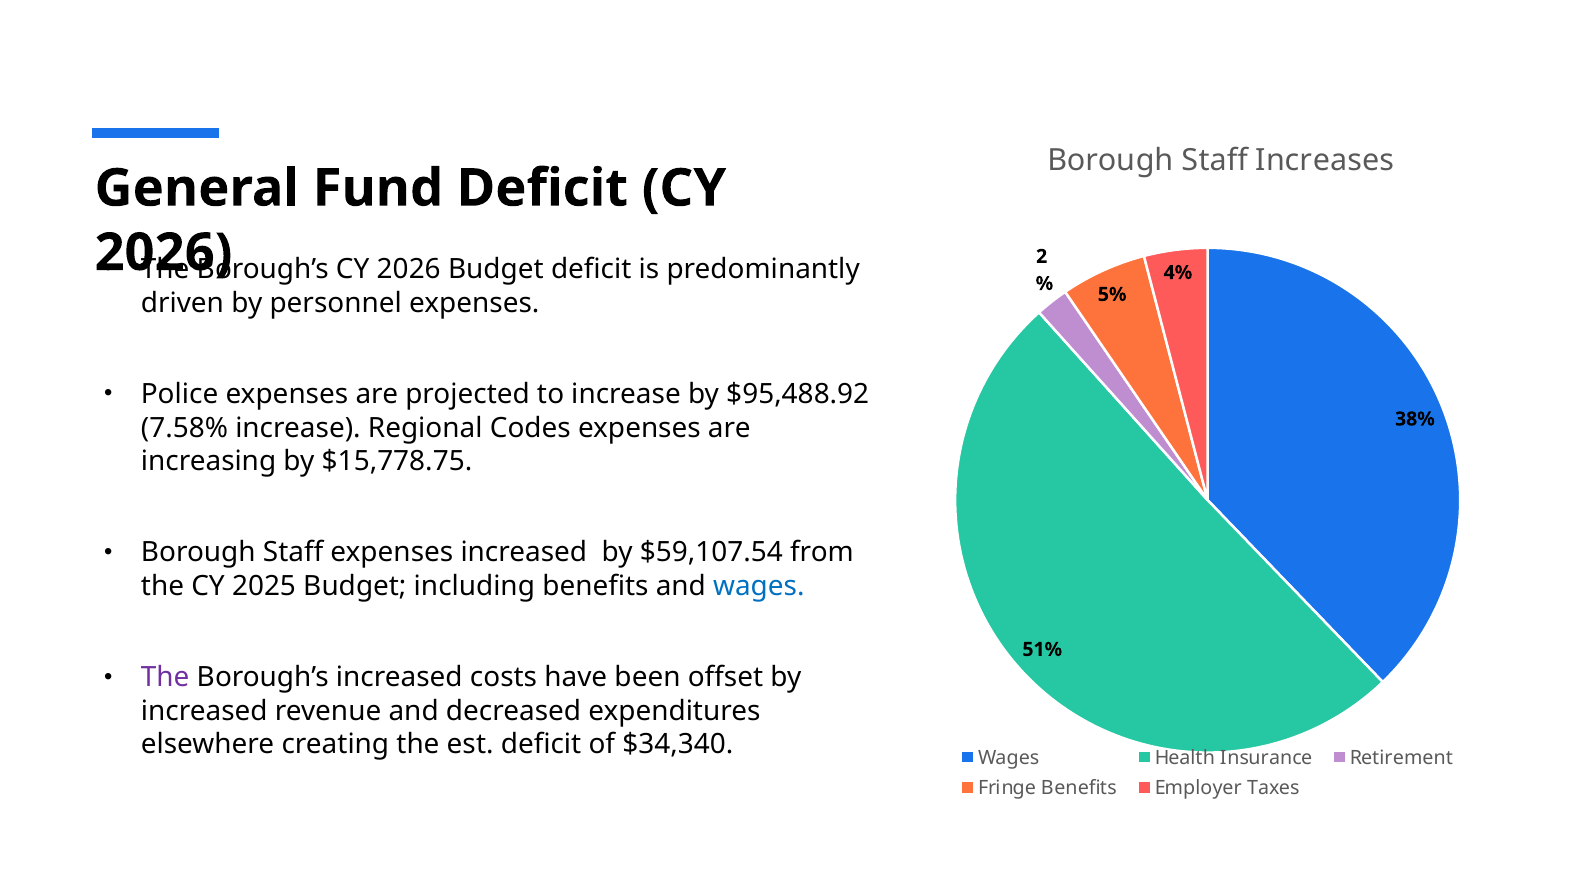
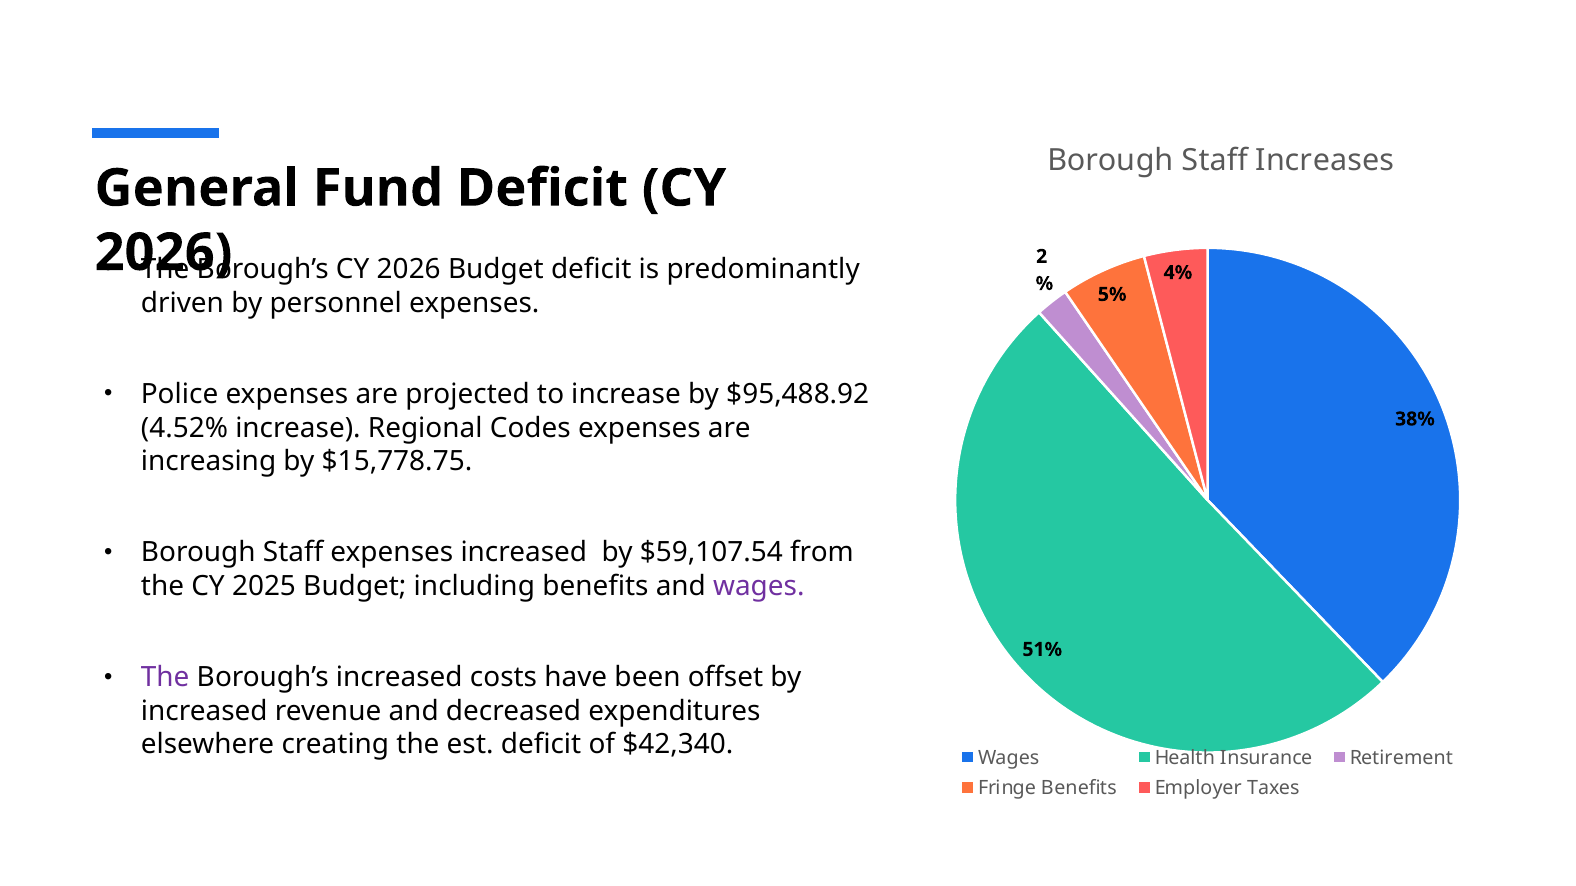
7.58%: 7.58% -> 4.52%
wages at (759, 587) colour: blue -> purple
$34,340: $34,340 -> $42,340
